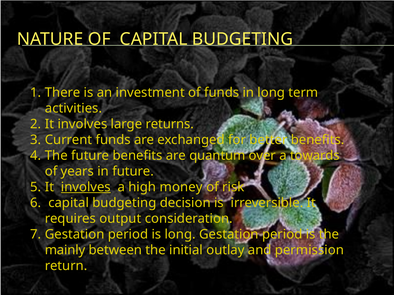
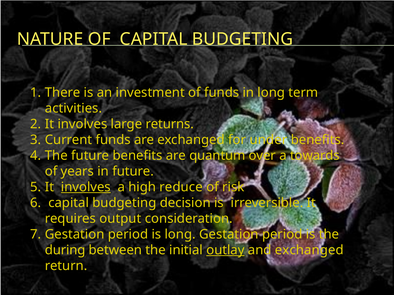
better: better -> under
money: money -> reduce
mainly: mainly -> during
outlay underline: none -> present
and permission: permission -> exchanged
